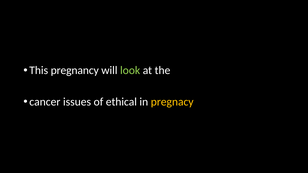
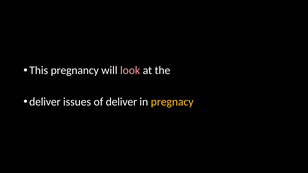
look colour: light green -> pink
cancer at (45, 102): cancer -> deliver
of ethical: ethical -> deliver
